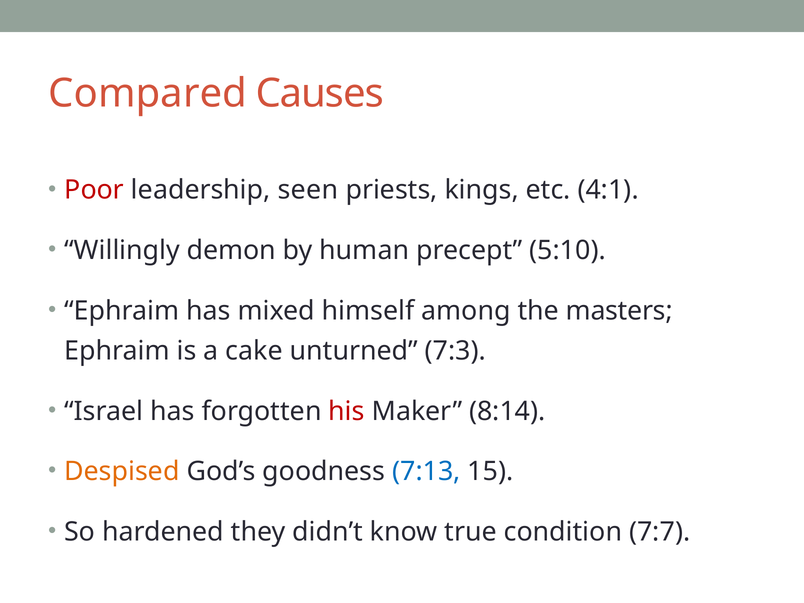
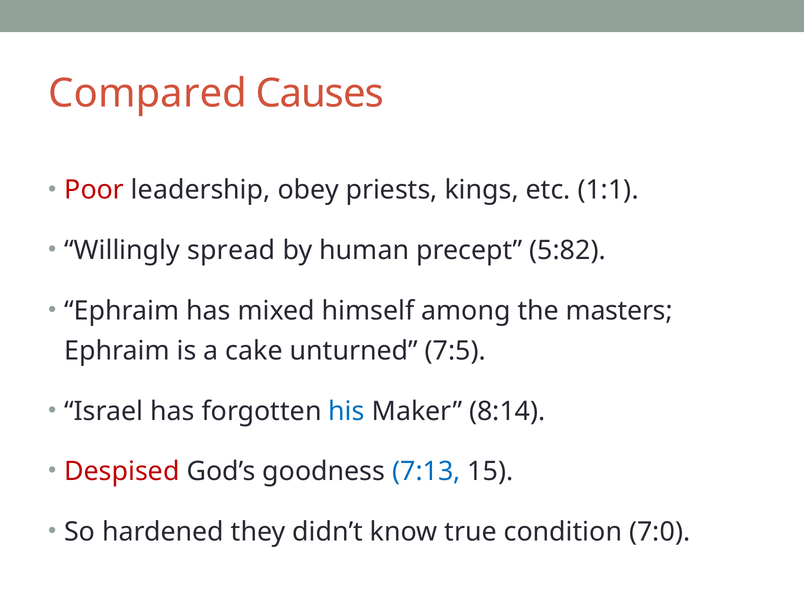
seen: seen -> obey
4:1: 4:1 -> 1:1
demon: demon -> spread
5:10: 5:10 -> 5:82
7:3: 7:3 -> 7:5
his colour: red -> blue
Despised colour: orange -> red
7:7: 7:7 -> 7:0
